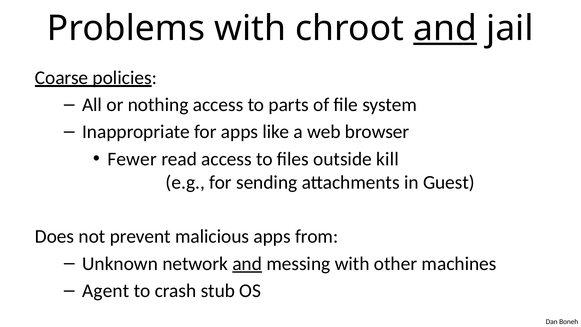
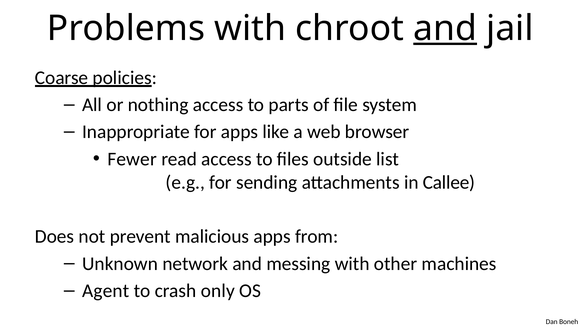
kill: kill -> list
Guest: Guest -> Callee
and at (247, 263) underline: present -> none
stub: stub -> only
